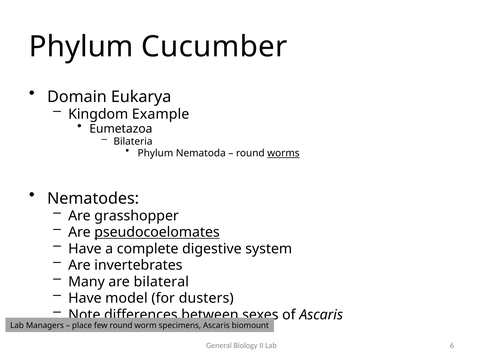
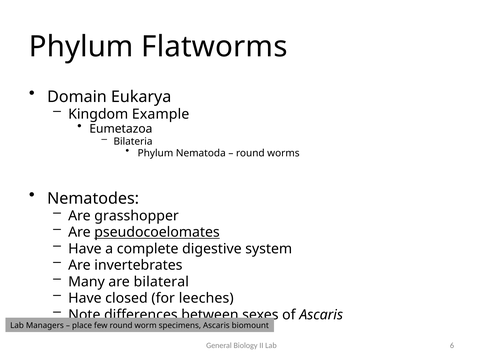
Cucumber: Cucumber -> Flatworms
worms underline: present -> none
model: model -> closed
dusters: dusters -> leeches
